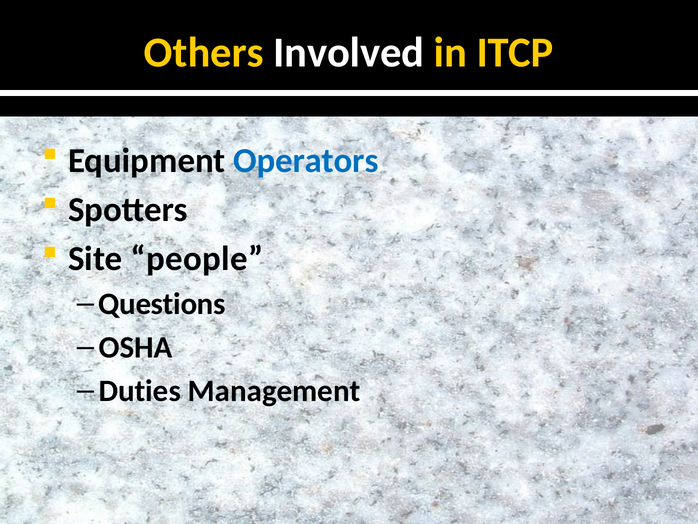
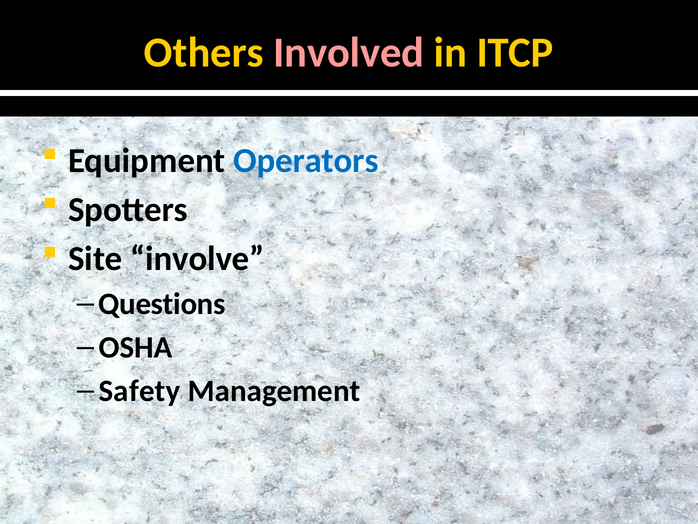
Involved colour: white -> pink
people: people -> involve
Duties: Duties -> Safety
